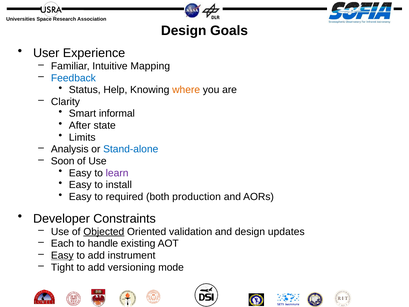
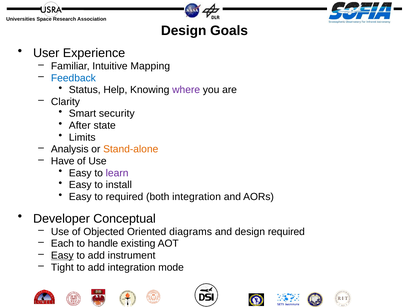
where colour: orange -> purple
informal: informal -> security
Stand-alone colour: blue -> orange
Soon: Soon -> Have
both production: production -> integration
Constraints: Constraints -> Conceptual
Objected underline: present -> none
validation: validation -> diagrams
design updates: updates -> required
add versioning: versioning -> integration
